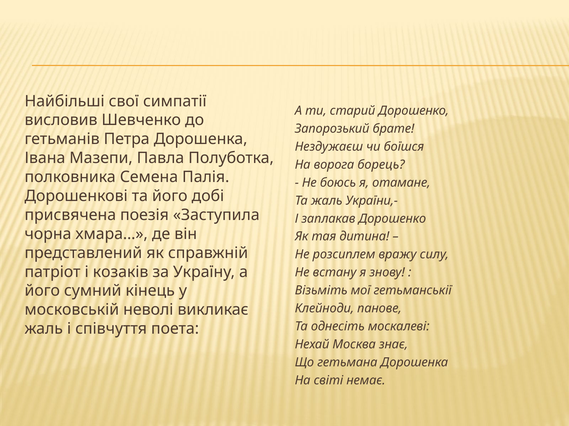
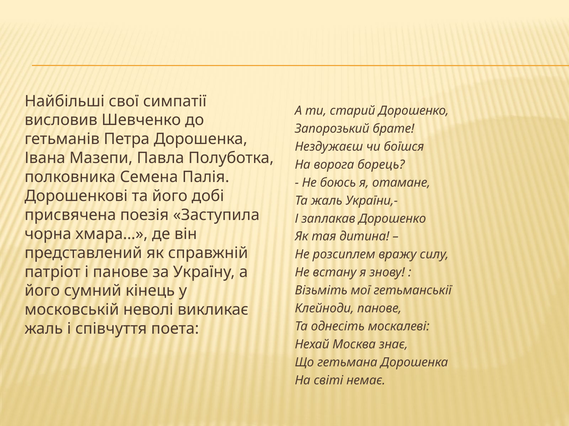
і козаків: козаків -> панове
